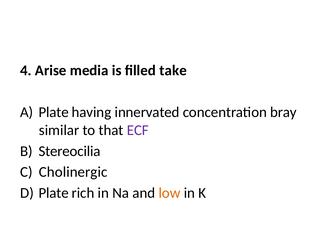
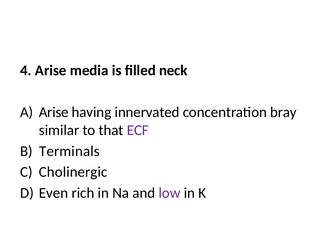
take: take -> neck
Plate at (54, 112): Plate -> Arise
Stereocilia: Stereocilia -> Terminals
Plate at (54, 192): Plate -> Even
low colour: orange -> purple
